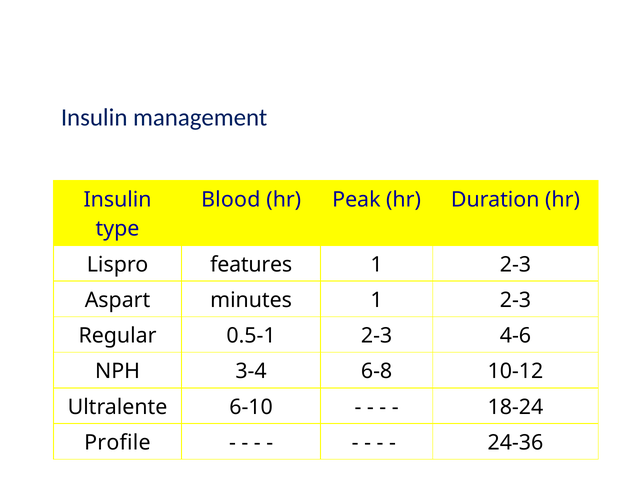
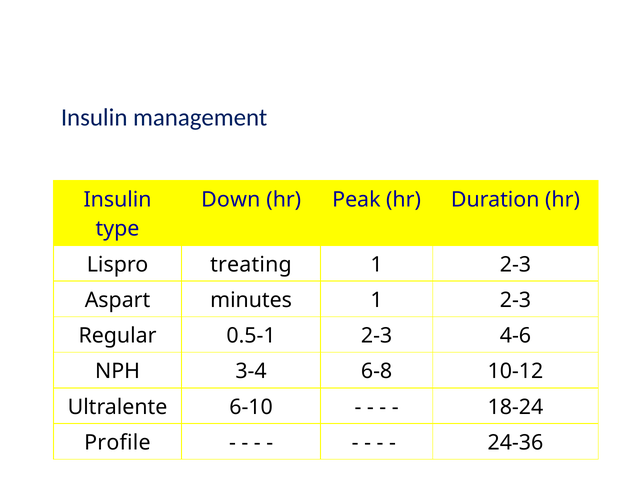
Blood: Blood -> Down
features: features -> treating
